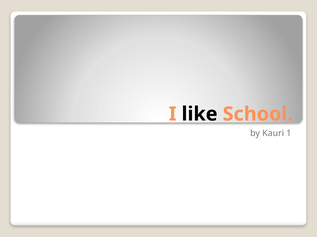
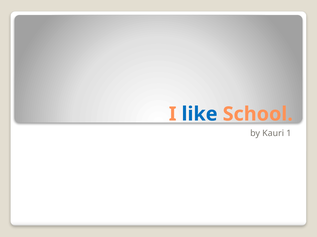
like colour: black -> blue
